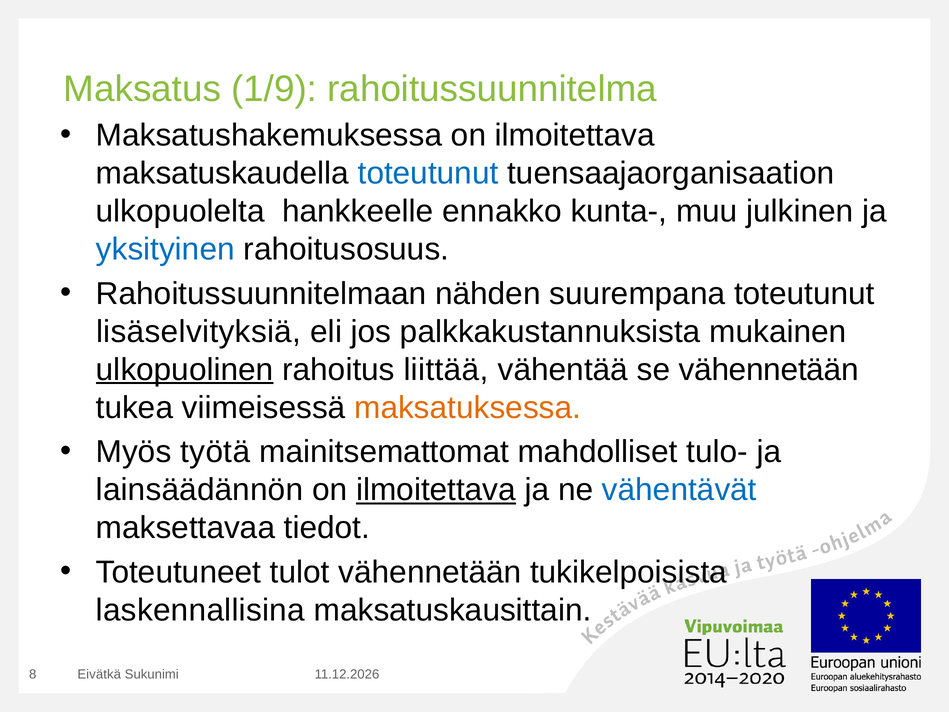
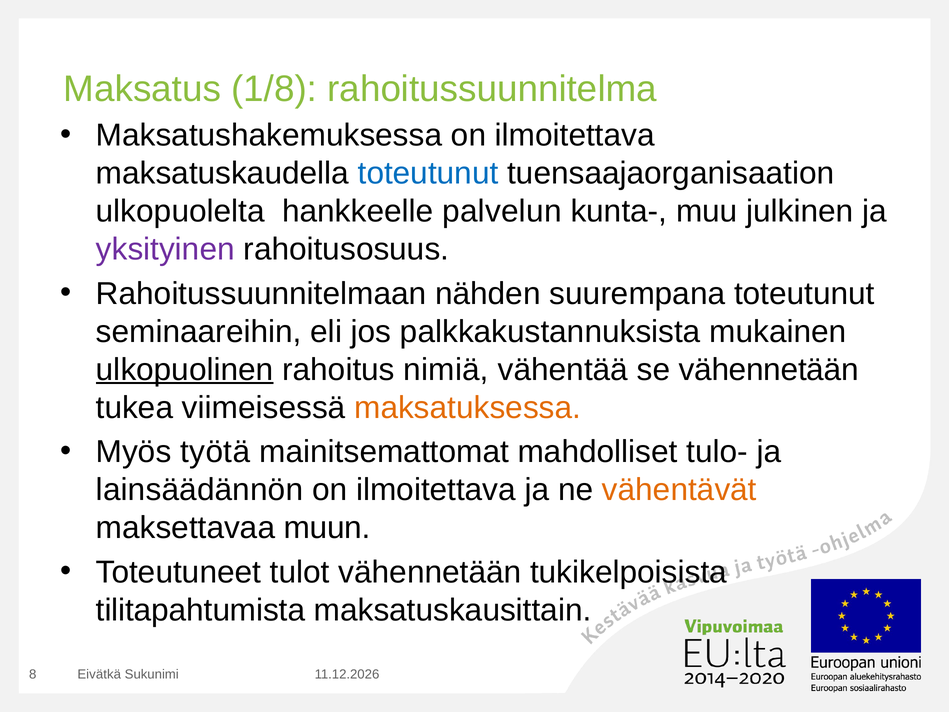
1/9: 1/9 -> 1/8
ennakko: ennakko -> palvelun
yksityinen colour: blue -> purple
lisäselvityksiä: lisäselvityksiä -> seminaareihin
liittää: liittää -> nimiä
ilmoitettava at (436, 490) underline: present -> none
vähentävät colour: blue -> orange
tiedot: tiedot -> muun
laskennallisina: laskennallisina -> tilitapahtumista
